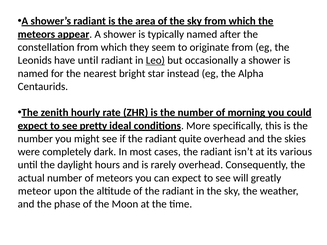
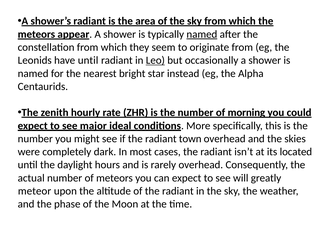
named at (202, 34) underline: none -> present
pretty: pretty -> major
quite: quite -> town
various: various -> located
